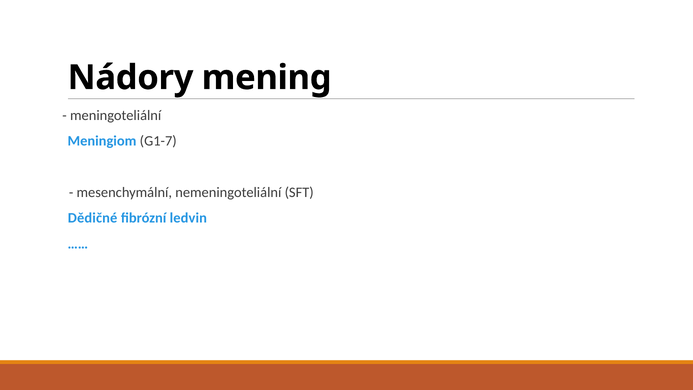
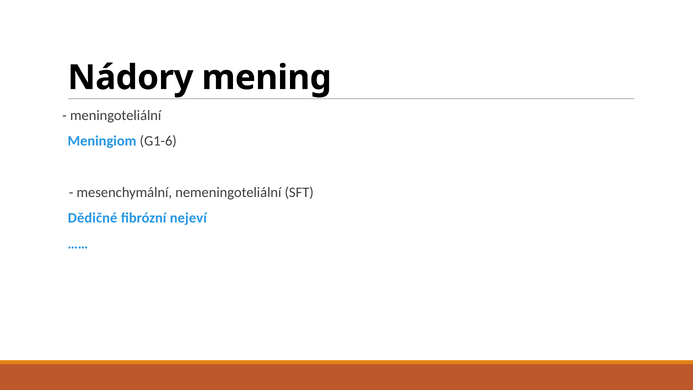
G1-7: G1-7 -> G1-6
ledvin: ledvin -> nejeví
